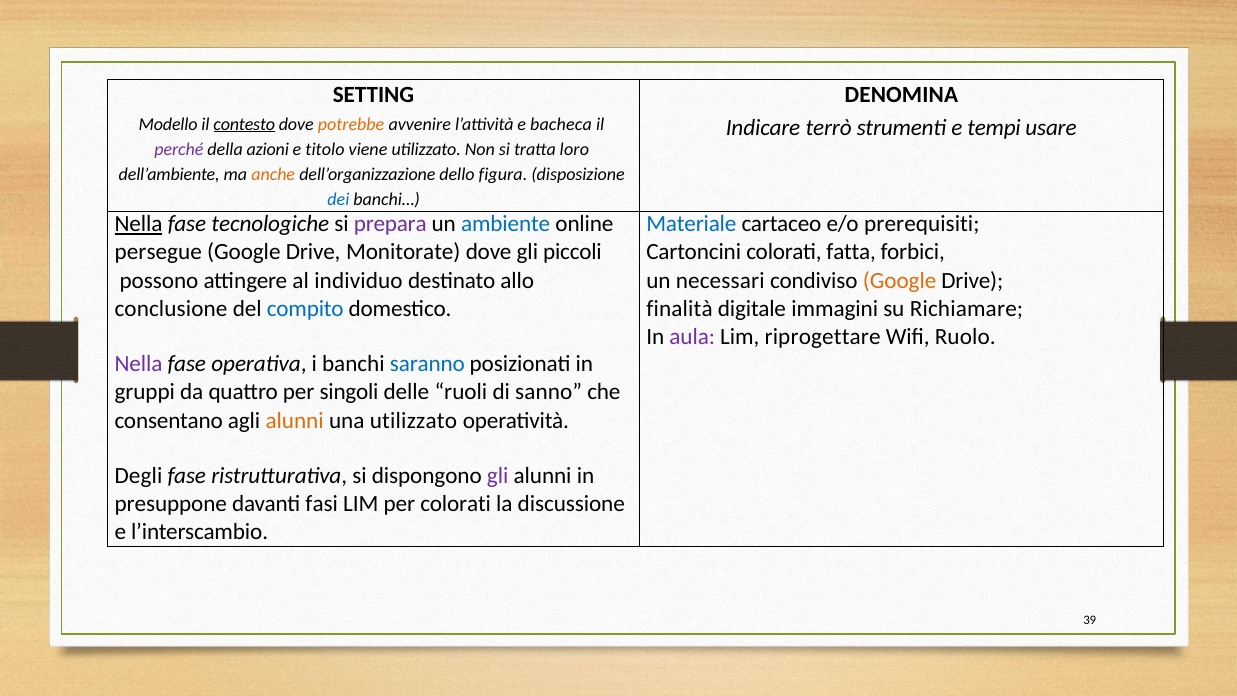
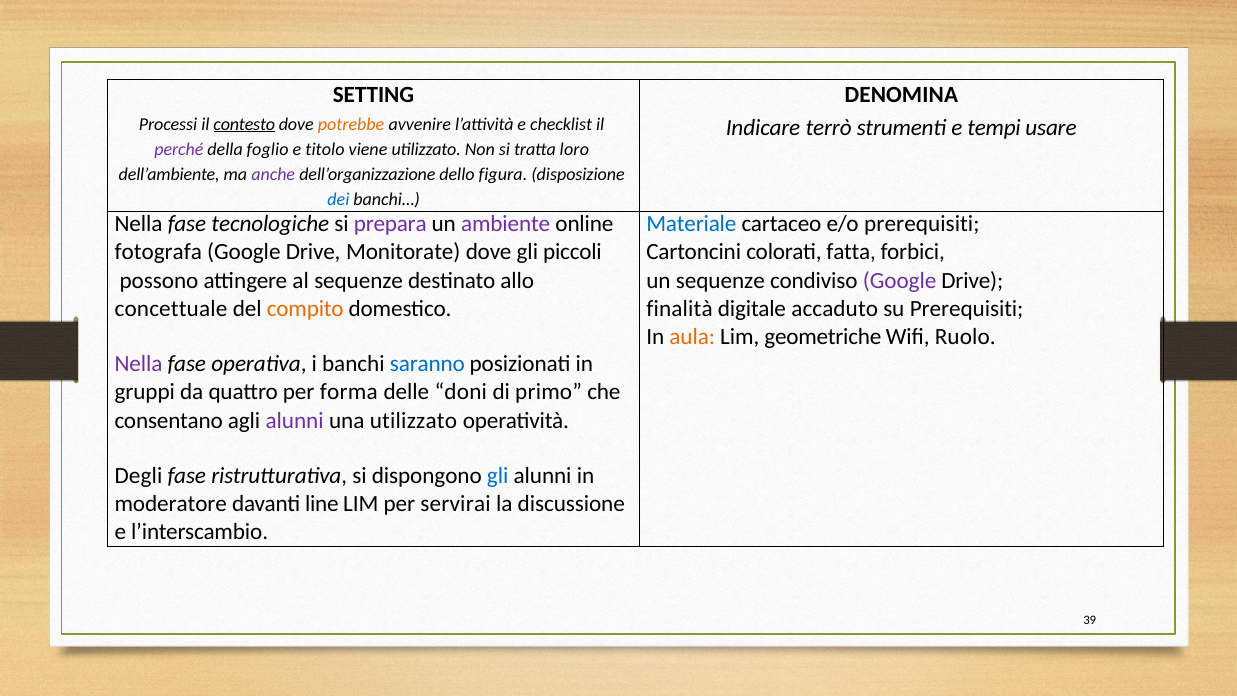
Modello: Modello -> Processi
bacheca: bacheca -> checklist
azioni: azioni -> foglio
anche colour: orange -> purple
Nella at (139, 224) underline: present -> none
ambiente colour: blue -> purple
persegue: persegue -> fotografa
al individuo: individuo -> sequenze
un necessari: necessari -> sequenze
Google at (900, 280) colour: orange -> purple
conclusione: conclusione -> concettuale
compito colour: blue -> orange
immagini: immagini -> accaduto
su Richiamare: Richiamare -> Prerequisiti
aula colour: purple -> orange
riprogettare: riprogettare -> geometriche
singoli: singoli -> forma
ruoli: ruoli -> doni
sanno: sanno -> primo
alunni at (295, 420) colour: orange -> purple
gli at (498, 476) colour: purple -> blue
presuppone: presuppone -> moderatore
fasi: fasi -> line
per colorati: colorati -> servirai
